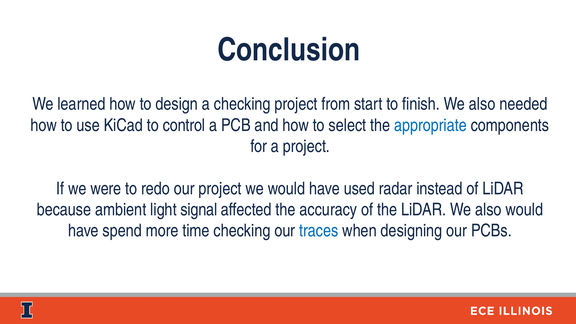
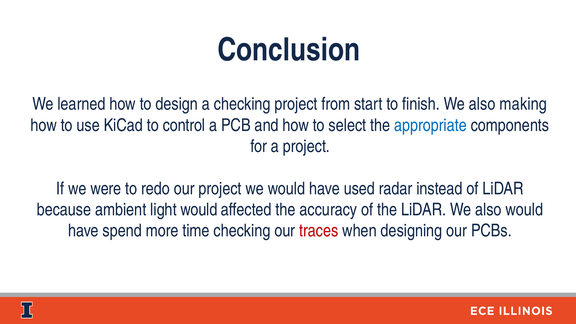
needed: needed -> making
light signal: signal -> would
traces colour: blue -> red
